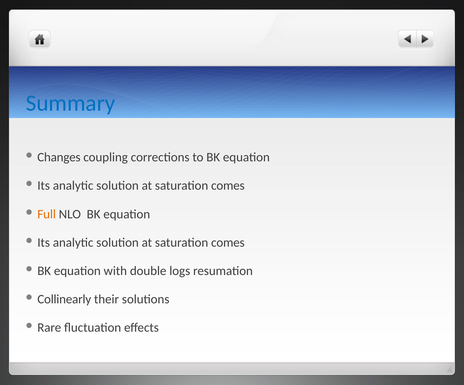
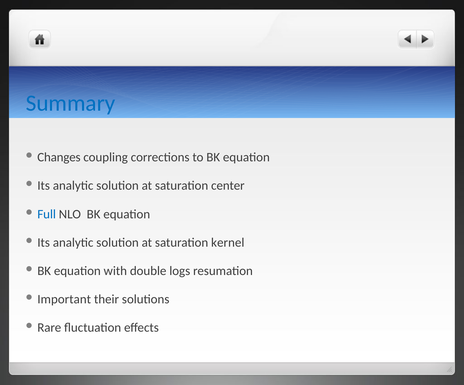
comes at (228, 186): comes -> center
Full colour: orange -> blue
comes at (228, 242): comes -> kernel
Collinearly: Collinearly -> Important
